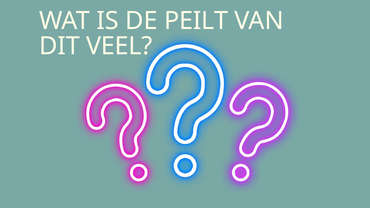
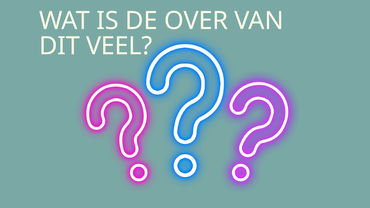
PEILT: PEILT -> OVER
